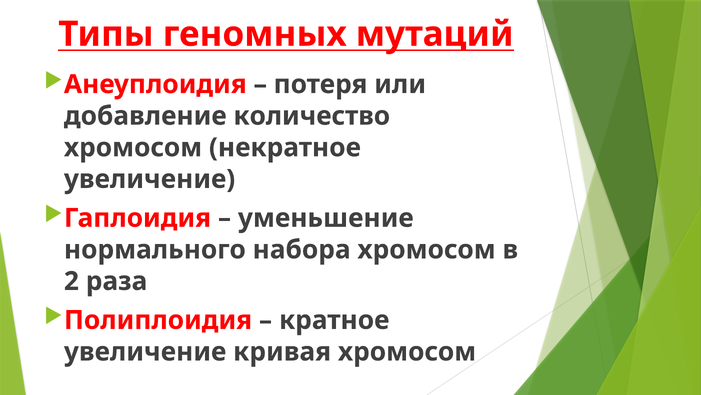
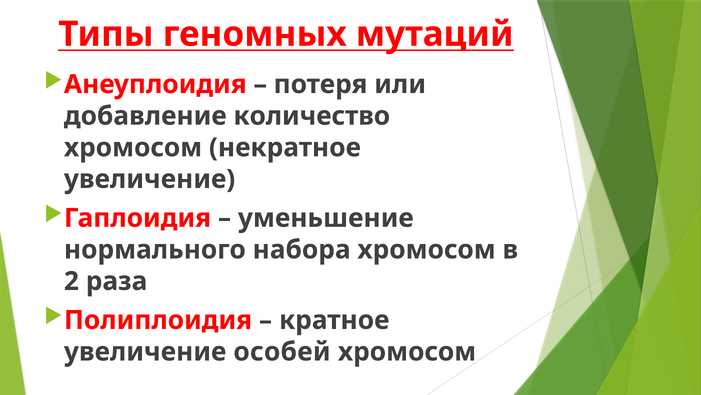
кривая: кривая -> особей
